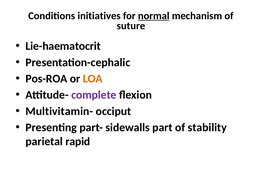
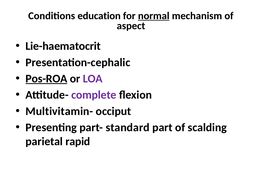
initiatives: initiatives -> education
suture: suture -> aspect
Pos-ROA underline: none -> present
LOA colour: orange -> purple
sidewalls: sidewalls -> standard
stability: stability -> scalding
